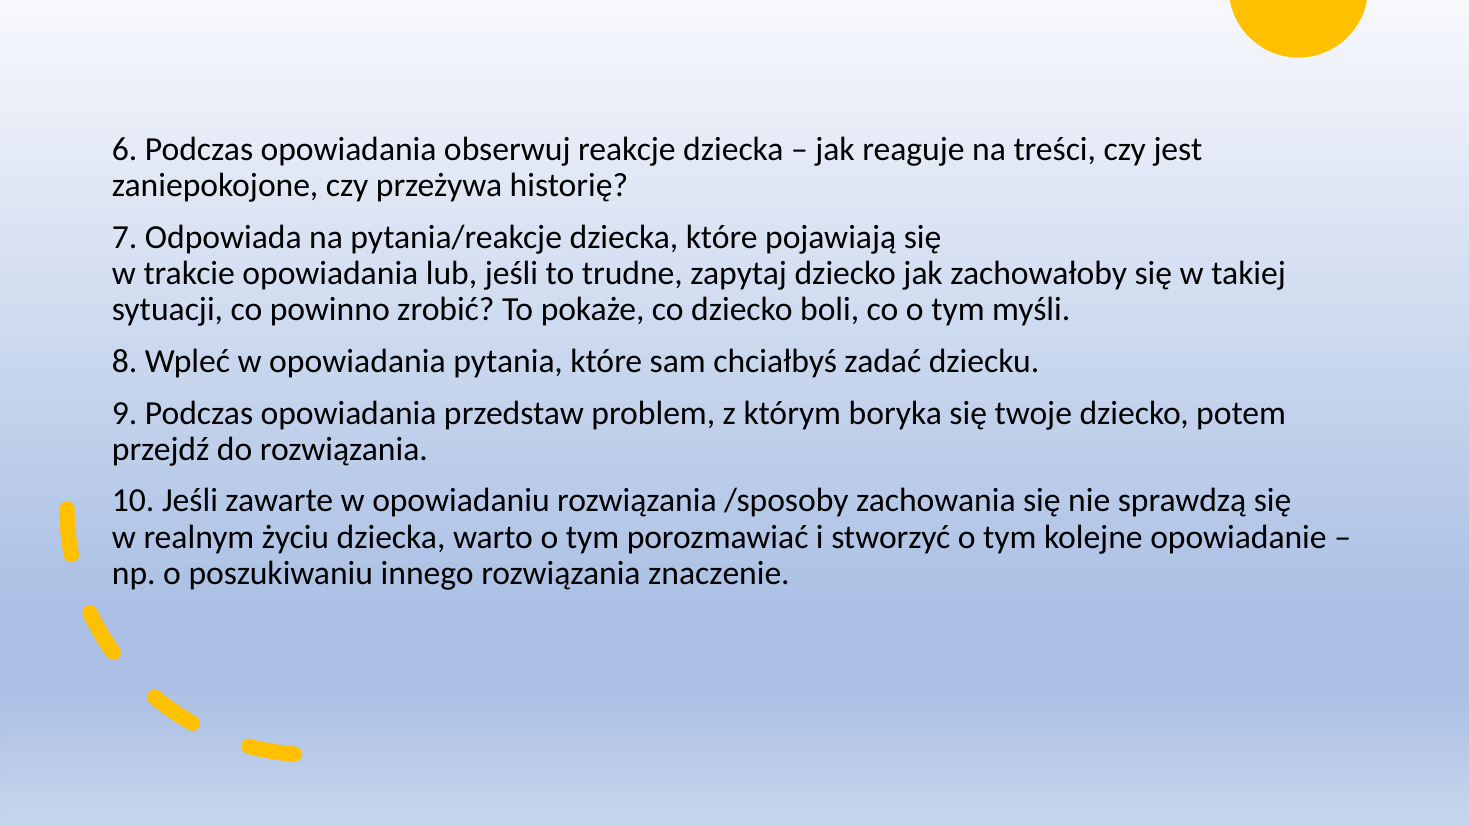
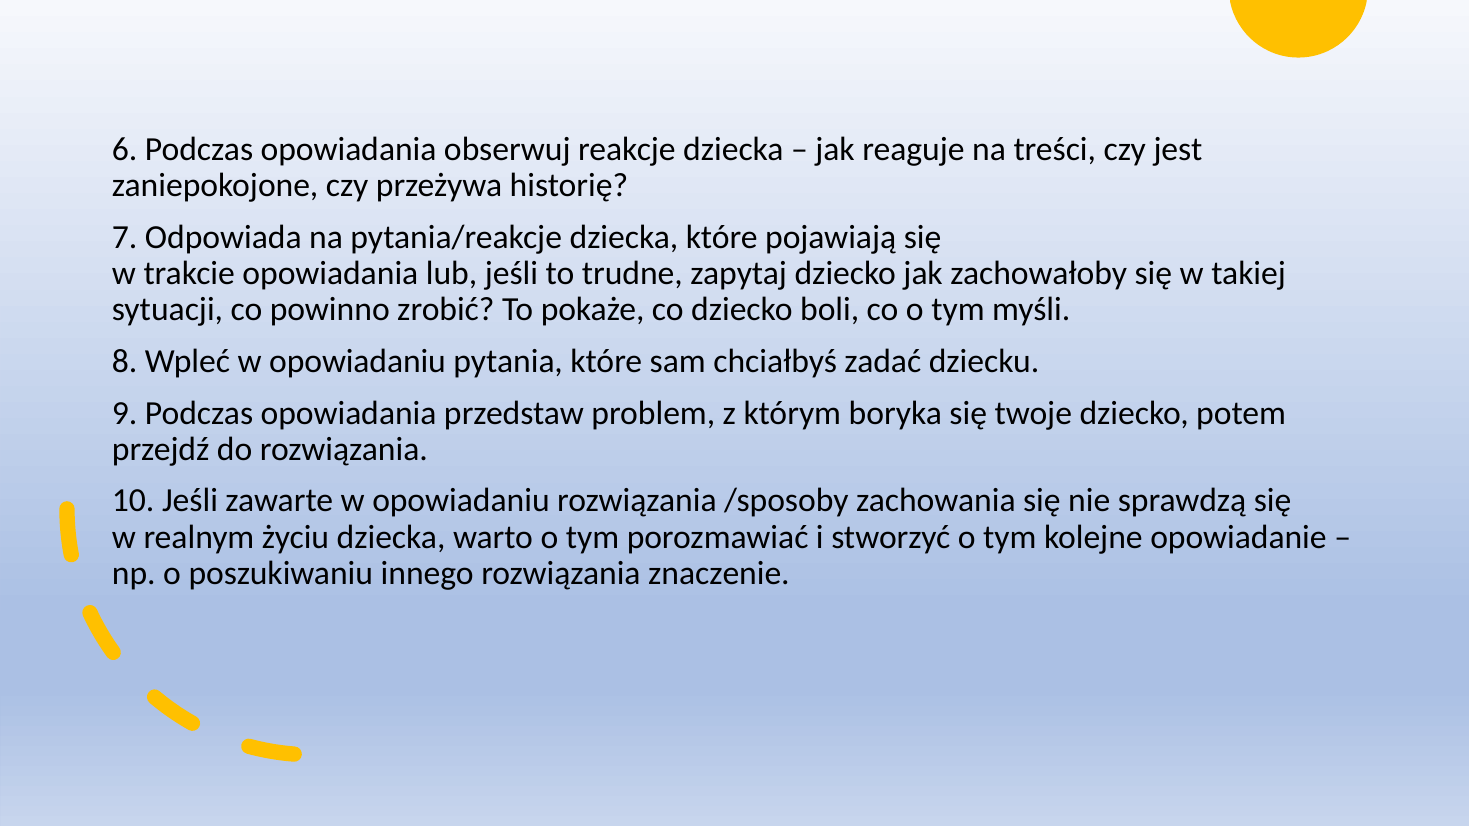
Wpleć w opowiadania: opowiadania -> opowiadaniu
